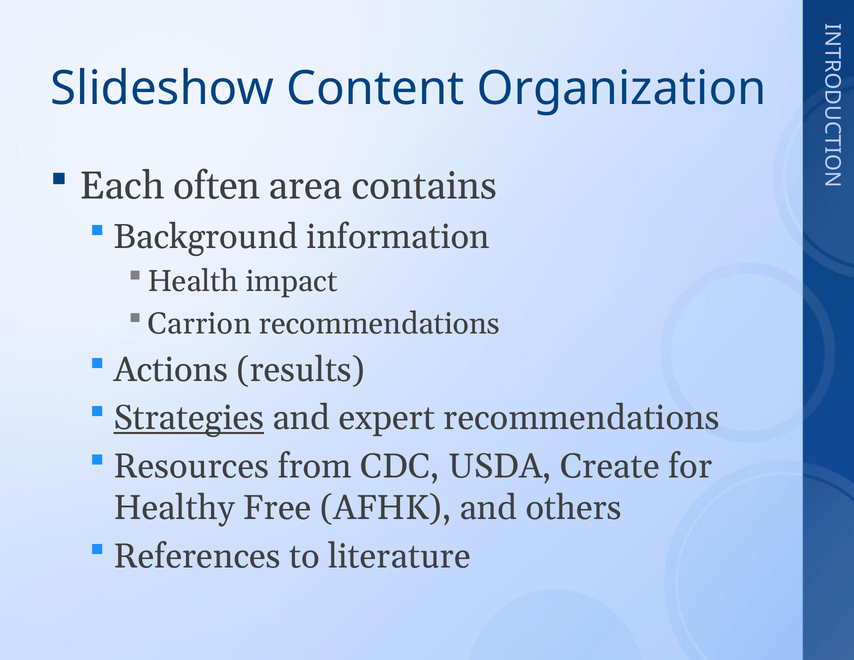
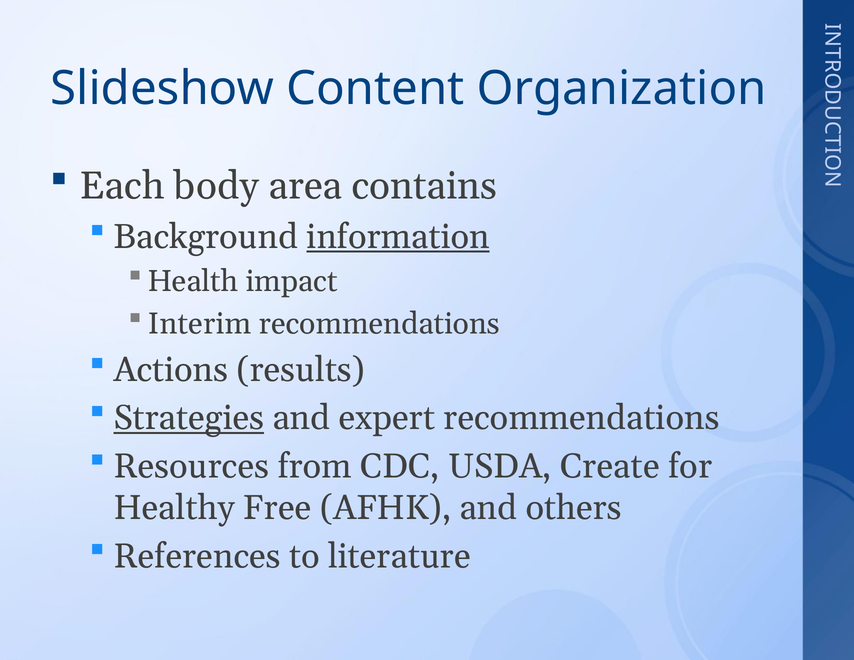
often: often -> body
information underline: none -> present
Carrion: Carrion -> Interim
